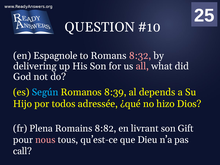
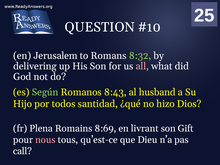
Espagnole: Espagnole -> Jerusalem
8:32 colour: pink -> light green
Según colour: light blue -> light green
8:39: 8:39 -> 8:43
depends: depends -> husband
adressée: adressée -> santidad
8:82: 8:82 -> 8:69
